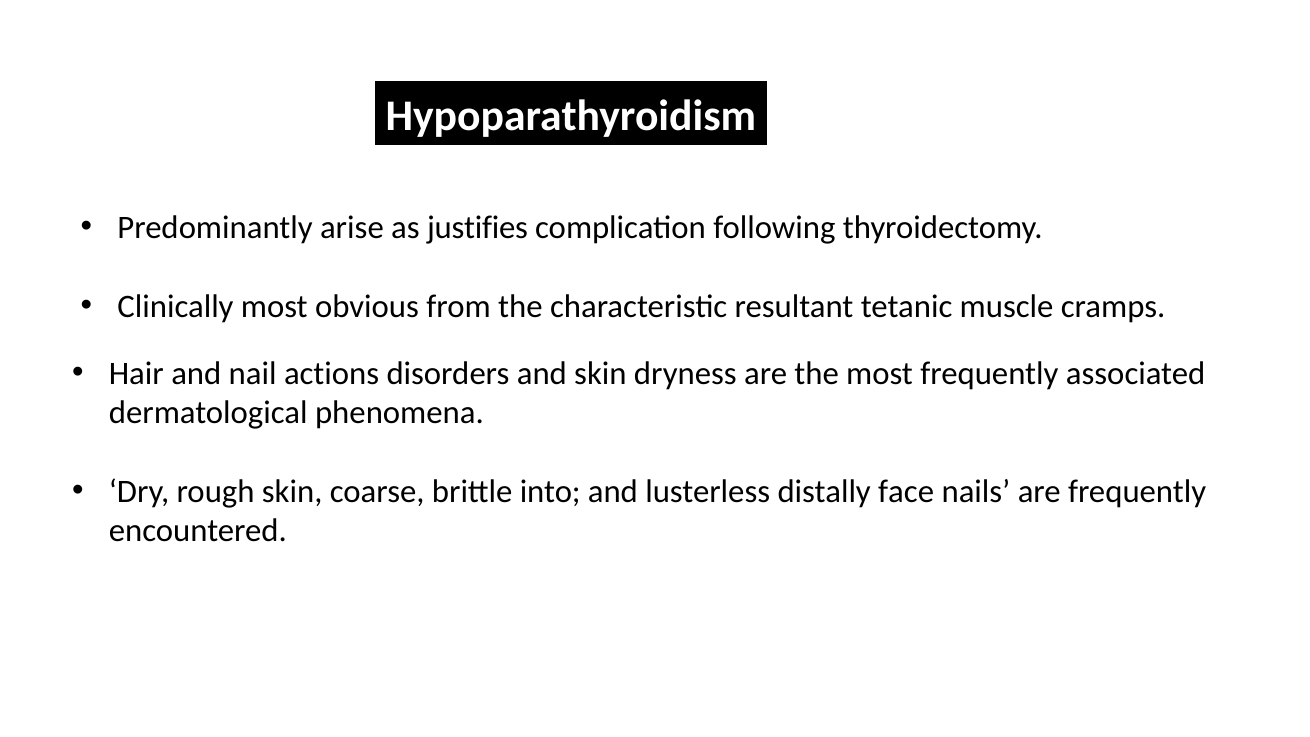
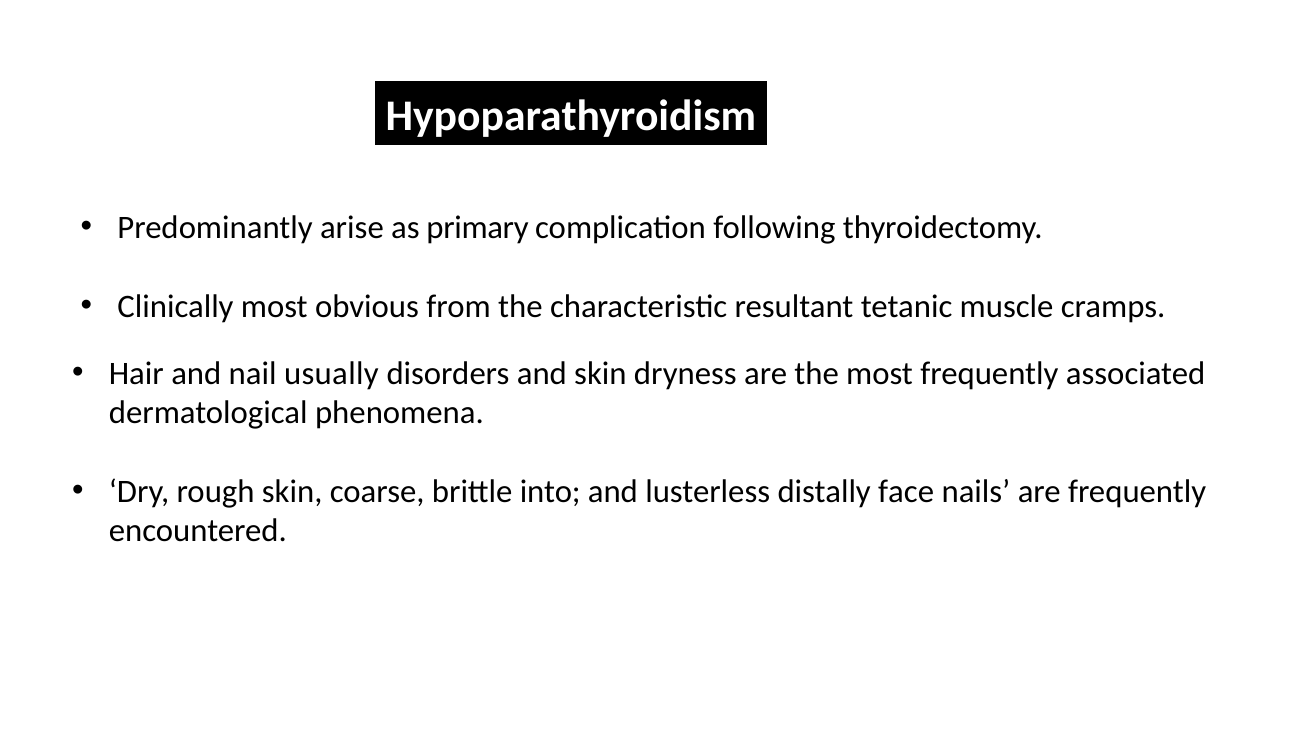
justifies: justifies -> primary
actions: actions -> usually
